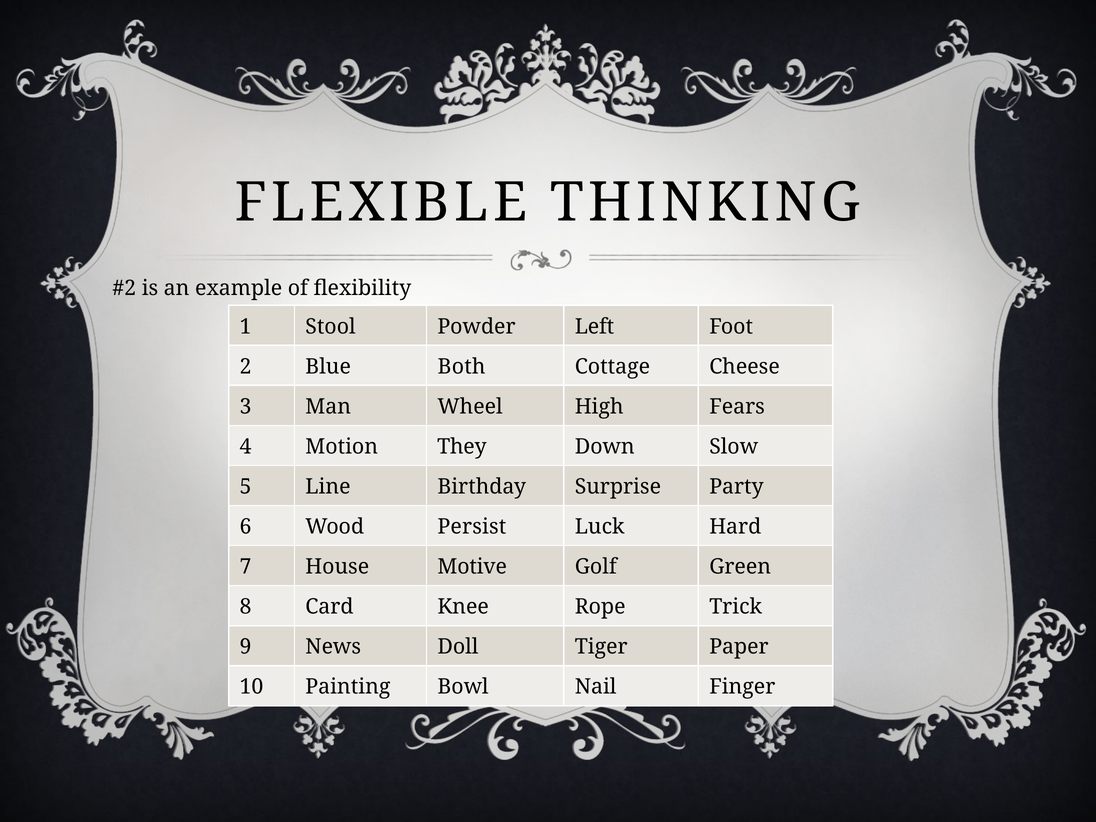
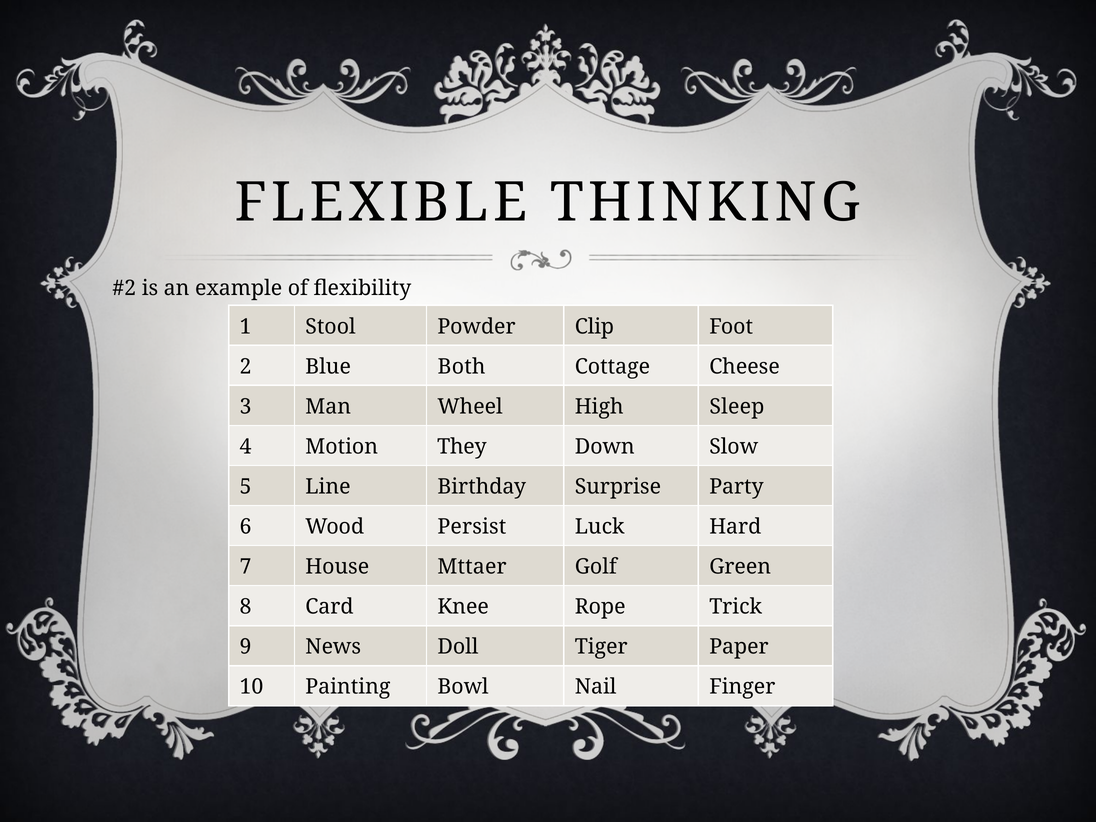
Left: Left -> Clip
Fears: Fears -> Sleep
Motive: Motive -> Mttaer
